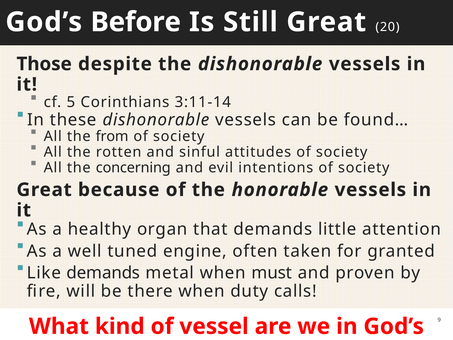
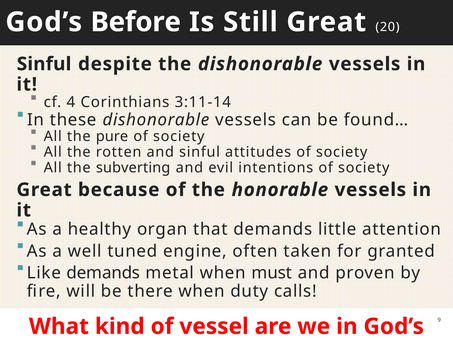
Those at (44, 64): Those -> Sinful
5: 5 -> 4
from: from -> pure
concerning: concerning -> subverting
